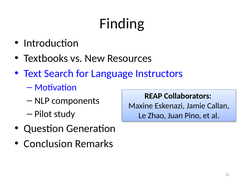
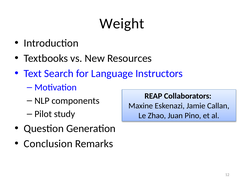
Finding: Finding -> Weight
